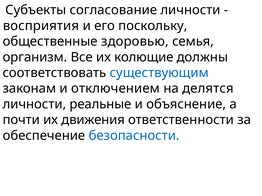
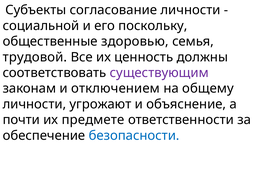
восприятия: восприятия -> социальной
организм: организм -> трудовой
колющие: колющие -> ценность
существующим colour: blue -> purple
делятся: делятся -> общему
реальные: реальные -> угрожают
движения: движения -> предмете
